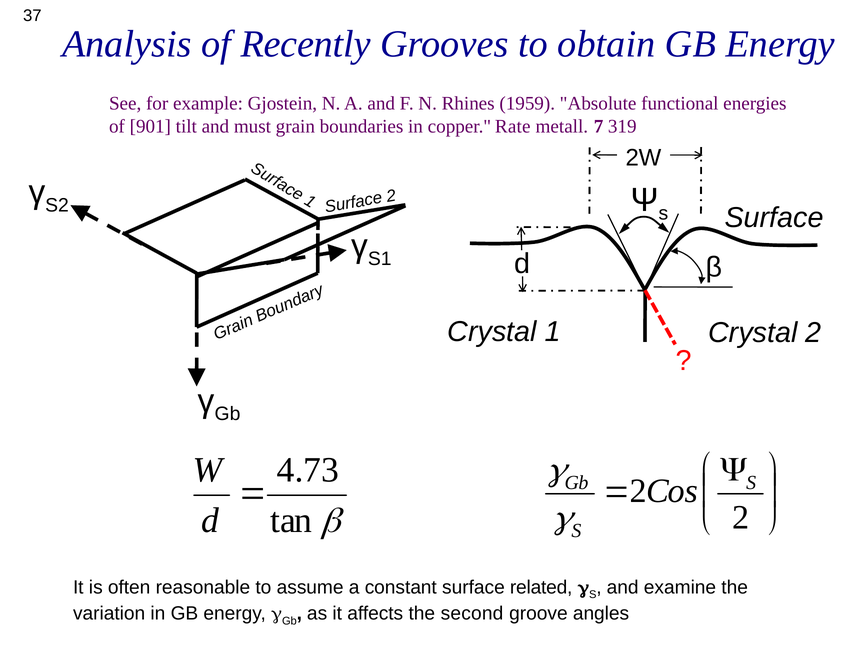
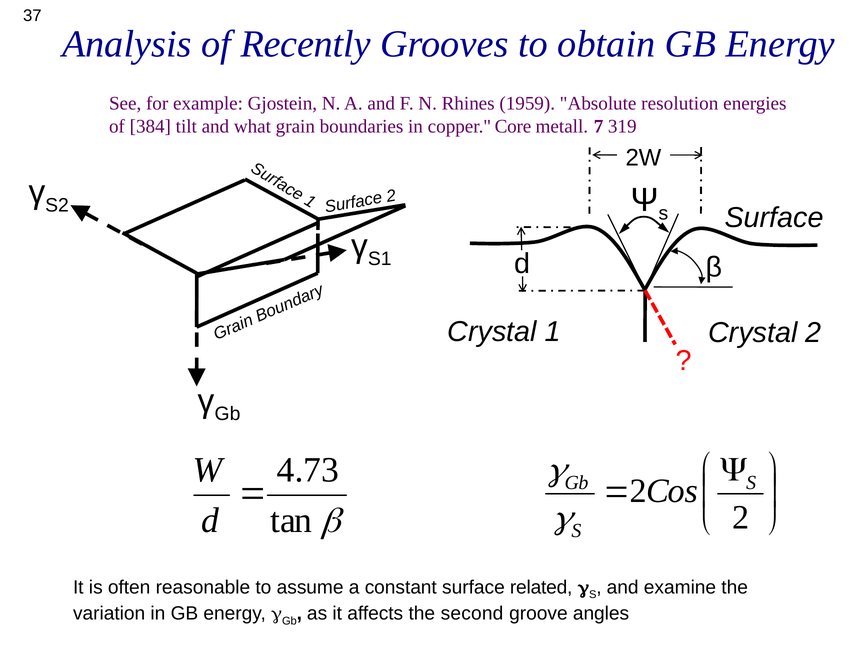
functional: functional -> resolution
901: 901 -> 384
must: must -> what
Rate: Rate -> Core
